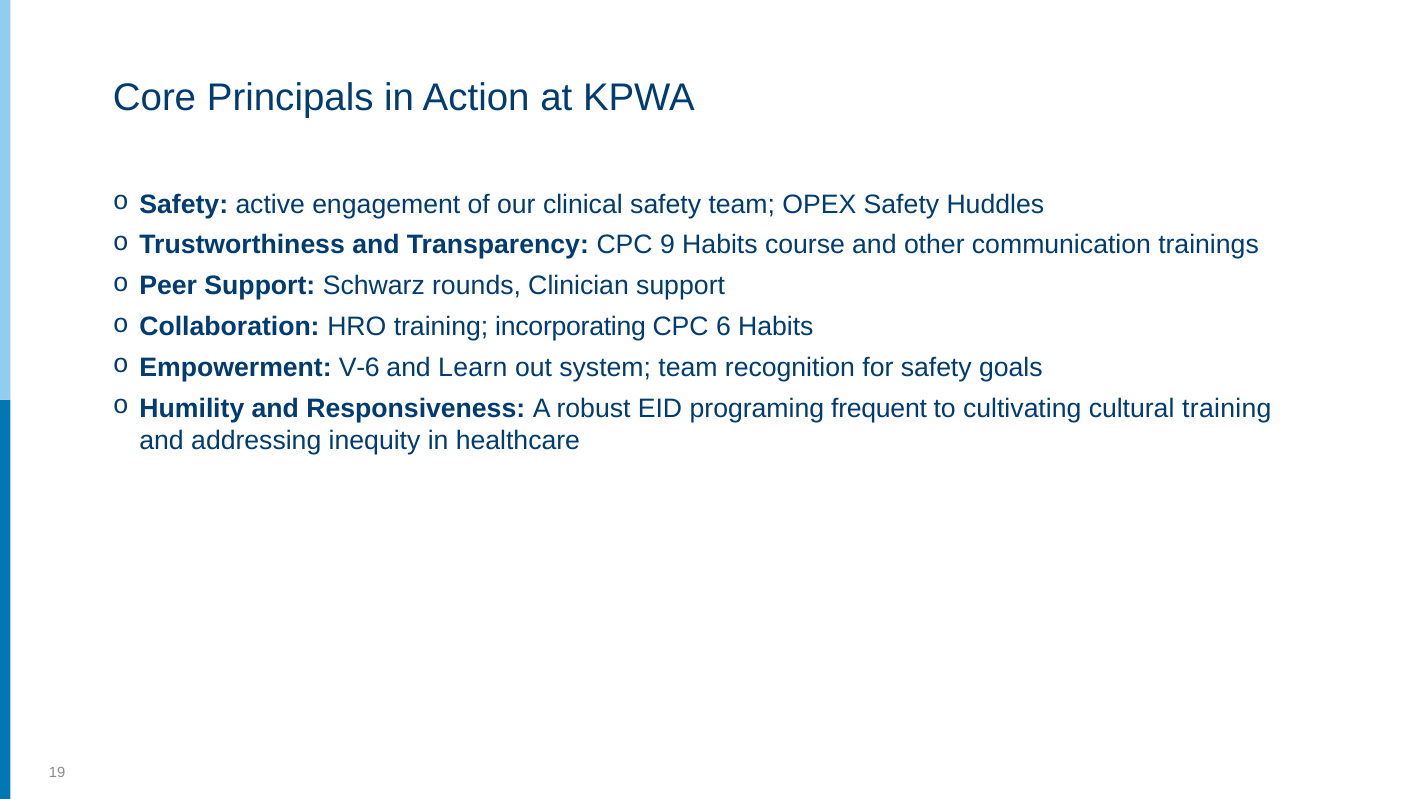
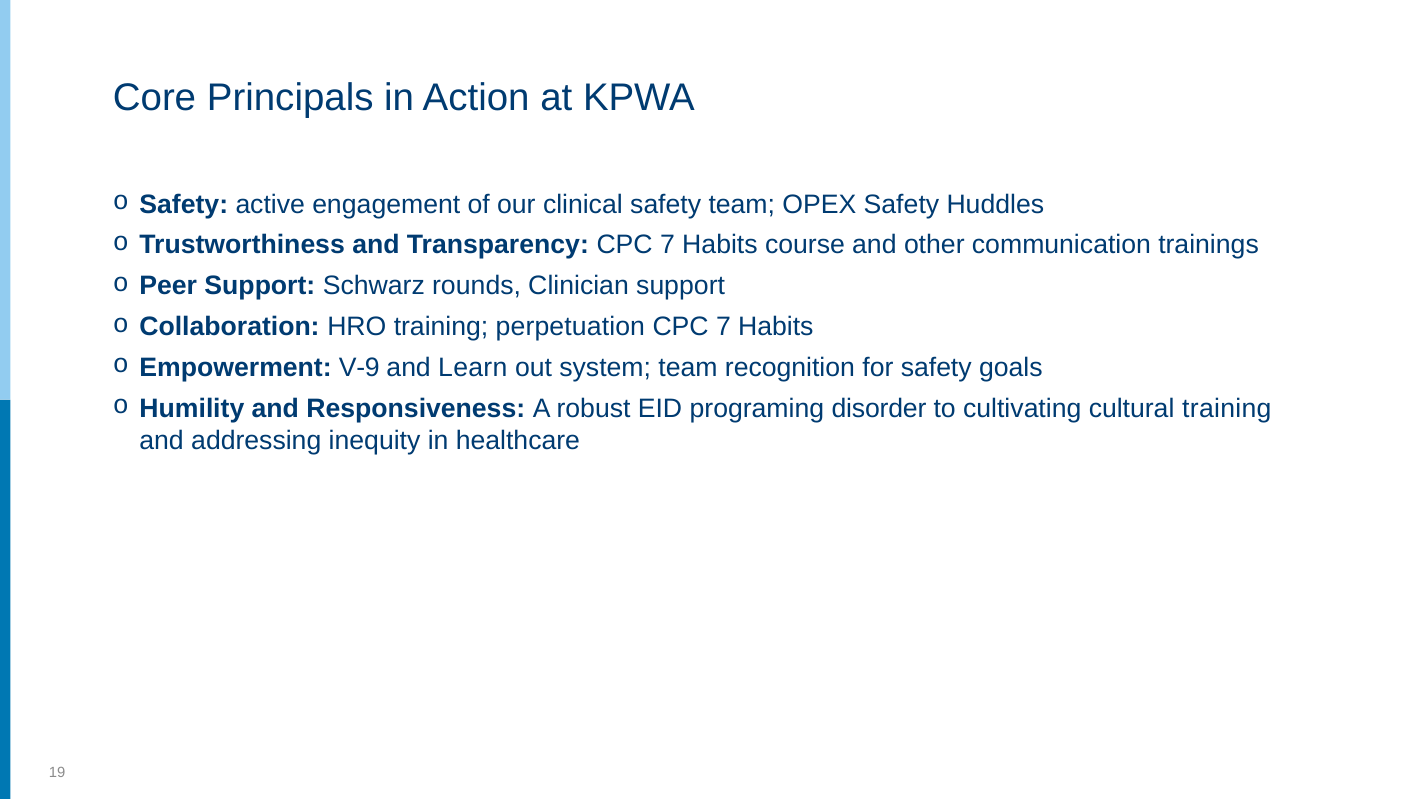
Transparency CPC 9: 9 -> 7
incorporating: incorporating -> perpetuation
6 at (723, 327): 6 -> 7
V-6: V-6 -> V-9
frequent: frequent -> disorder
